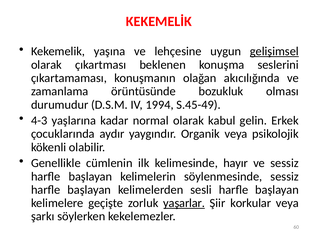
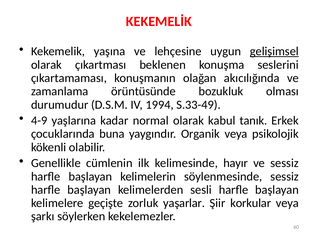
S.45-49: S.45-49 -> S.33-49
4-3: 4-3 -> 4-9
gelin: gelin -> tanık
aydır: aydır -> buna
yaşarlar underline: present -> none
